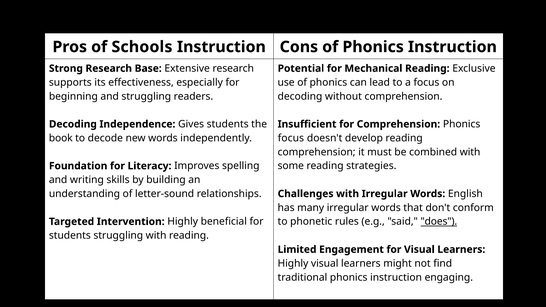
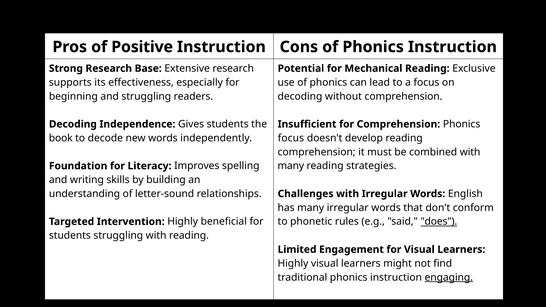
Schools: Schools -> Positive
some at (291, 166): some -> many
engaging underline: none -> present
